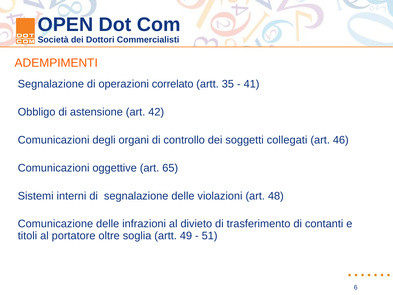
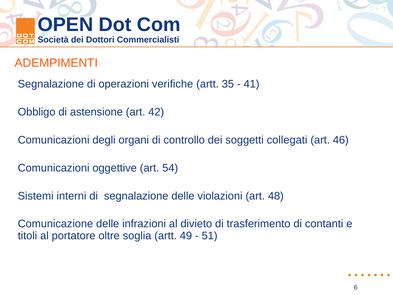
correlato: correlato -> verifiche
65: 65 -> 54
